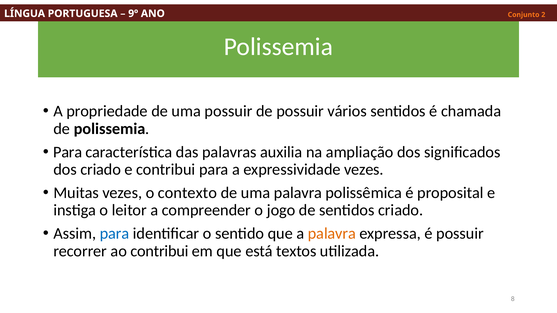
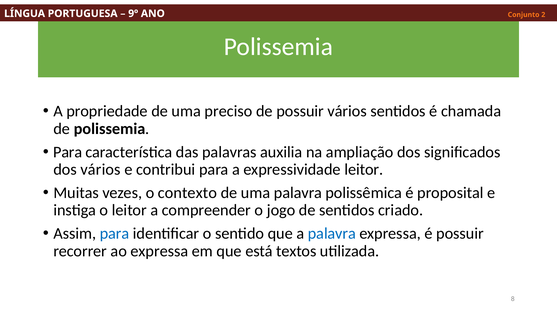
uma possuir: possuir -> preciso
dos criado: criado -> vários
expressividade vezes: vezes -> leitor
palavra at (332, 234) colour: orange -> blue
ao contribui: contribui -> expressa
